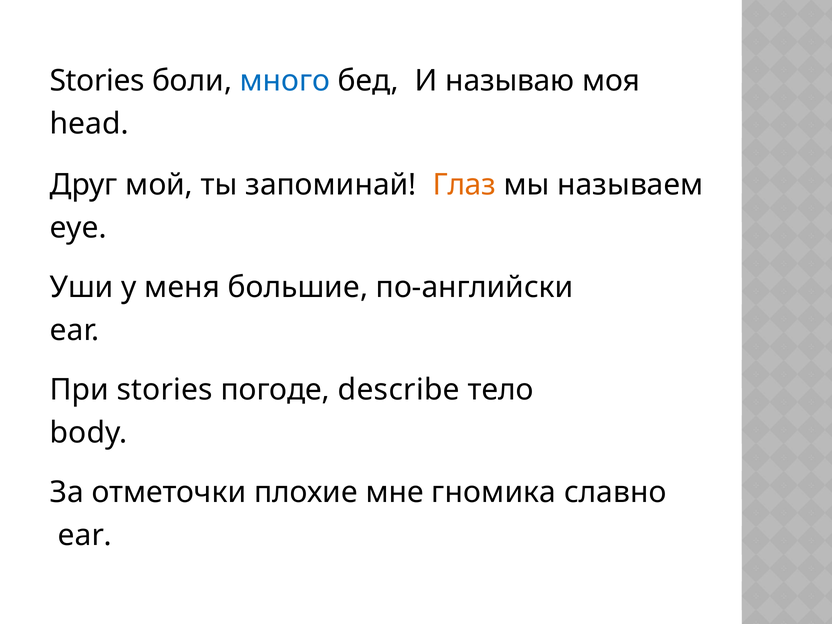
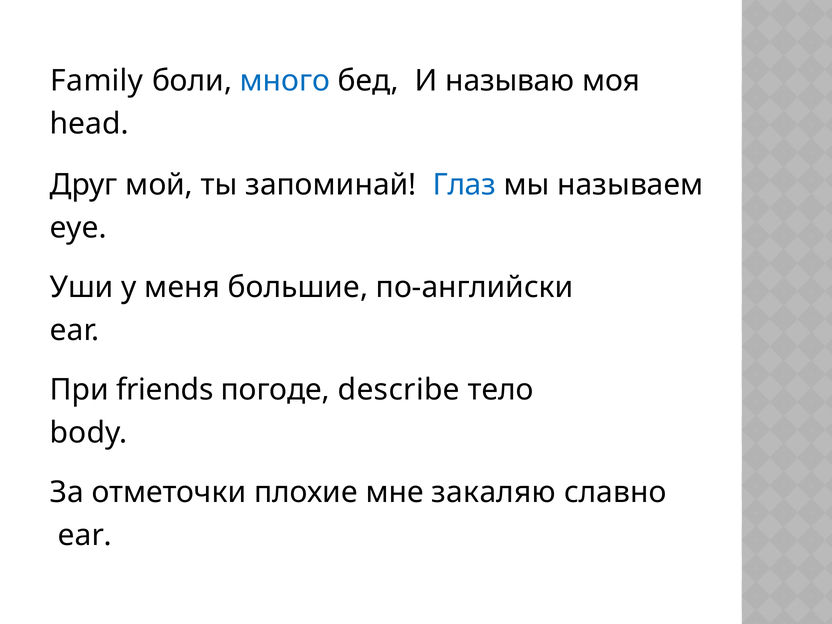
Stories at (97, 81): Stories -> Family
Глаз colour: orange -> blue
При stories: stories -> friends
гномика: гномика -> закаляю
